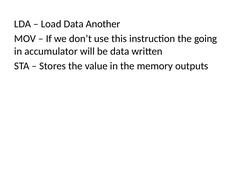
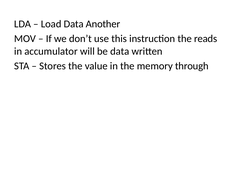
going: going -> reads
outputs: outputs -> through
